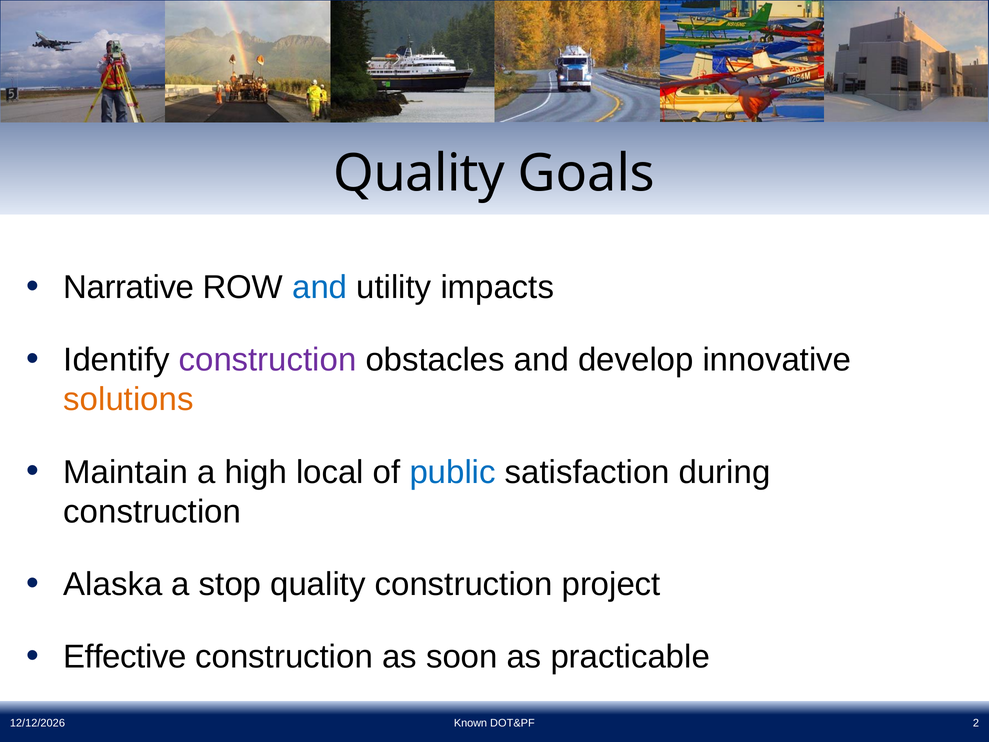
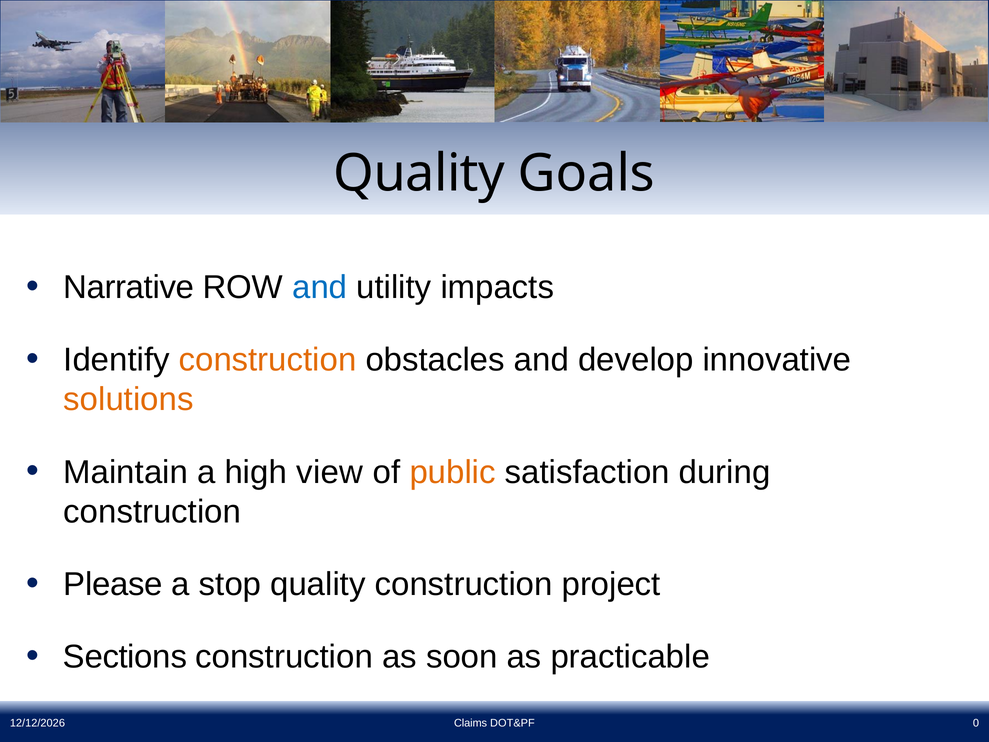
construction at (268, 360) colour: purple -> orange
local: local -> view
public colour: blue -> orange
Alaska: Alaska -> Please
Effective: Effective -> Sections
Known: Known -> Claims
2: 2 -> 0
